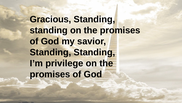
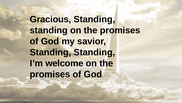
privilege: privilege -> welcome
